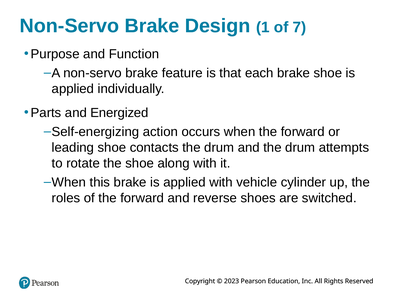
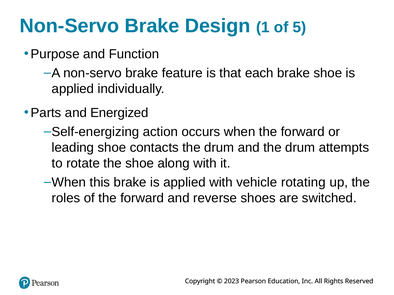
7: 7 -> 5
cylinder: cylinder -> rotating
